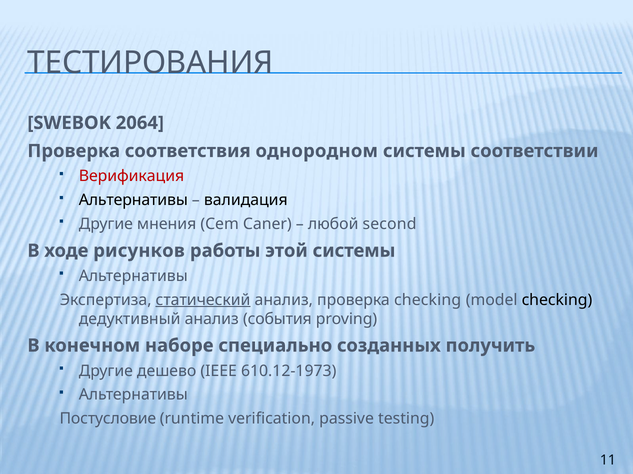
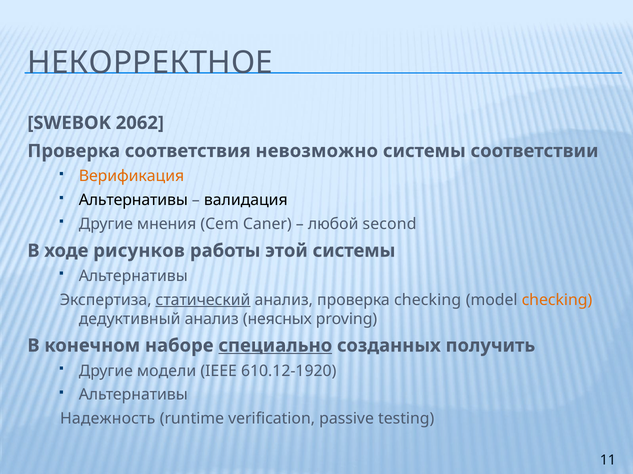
ТЕСТИРОВАНИЯ: ТЕСТИРОВАНИЯ -> НЕКОРРЕКТНОЕ
2064: 2064 -> 2062
однородном: однородном -> невозможно
Верификация colour: red -> orange
checking at (557, 300) colour: black -> orange
события: события -> неясных
специально underline: none -> present
дешево: дешево -> модели
610.12-1973: 610.12-1973 -> 610.12-1920
Постусловие: Постусловие -> Надежность
